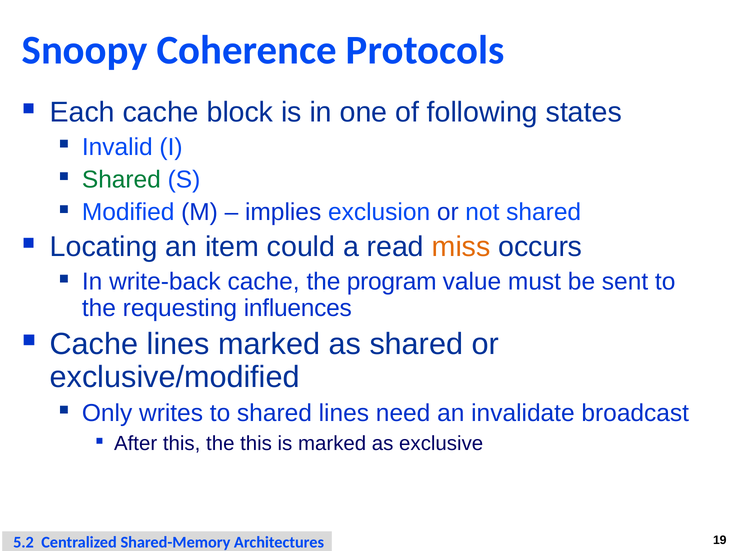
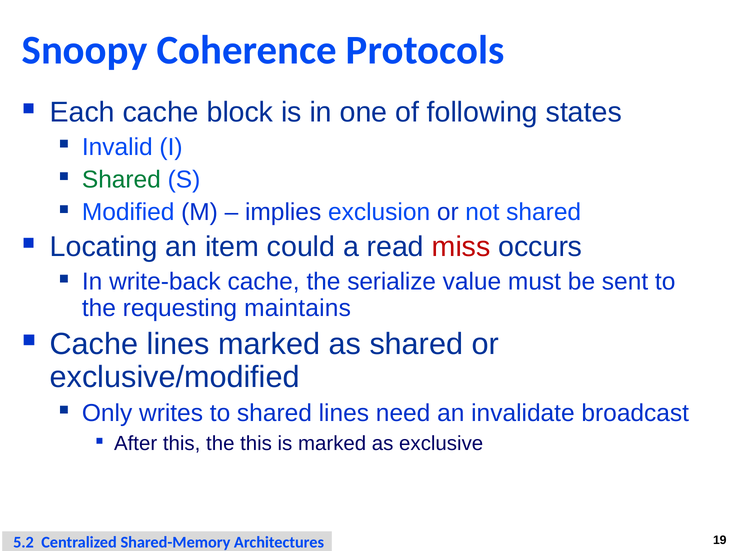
miss colour: orange -> red
program: program -> serialize
influences: influences -> maintains
